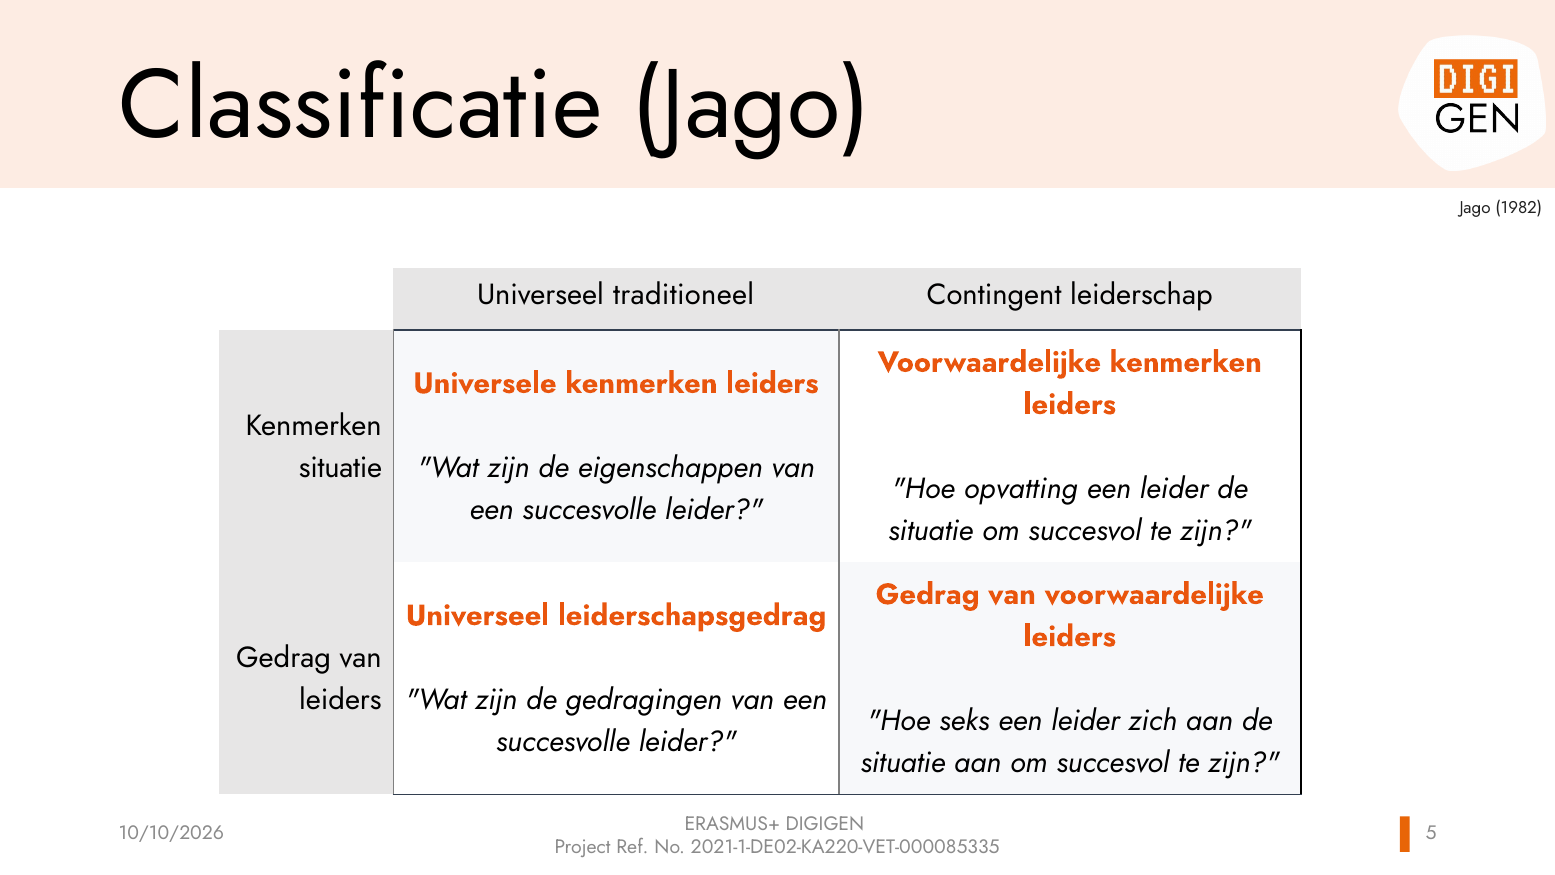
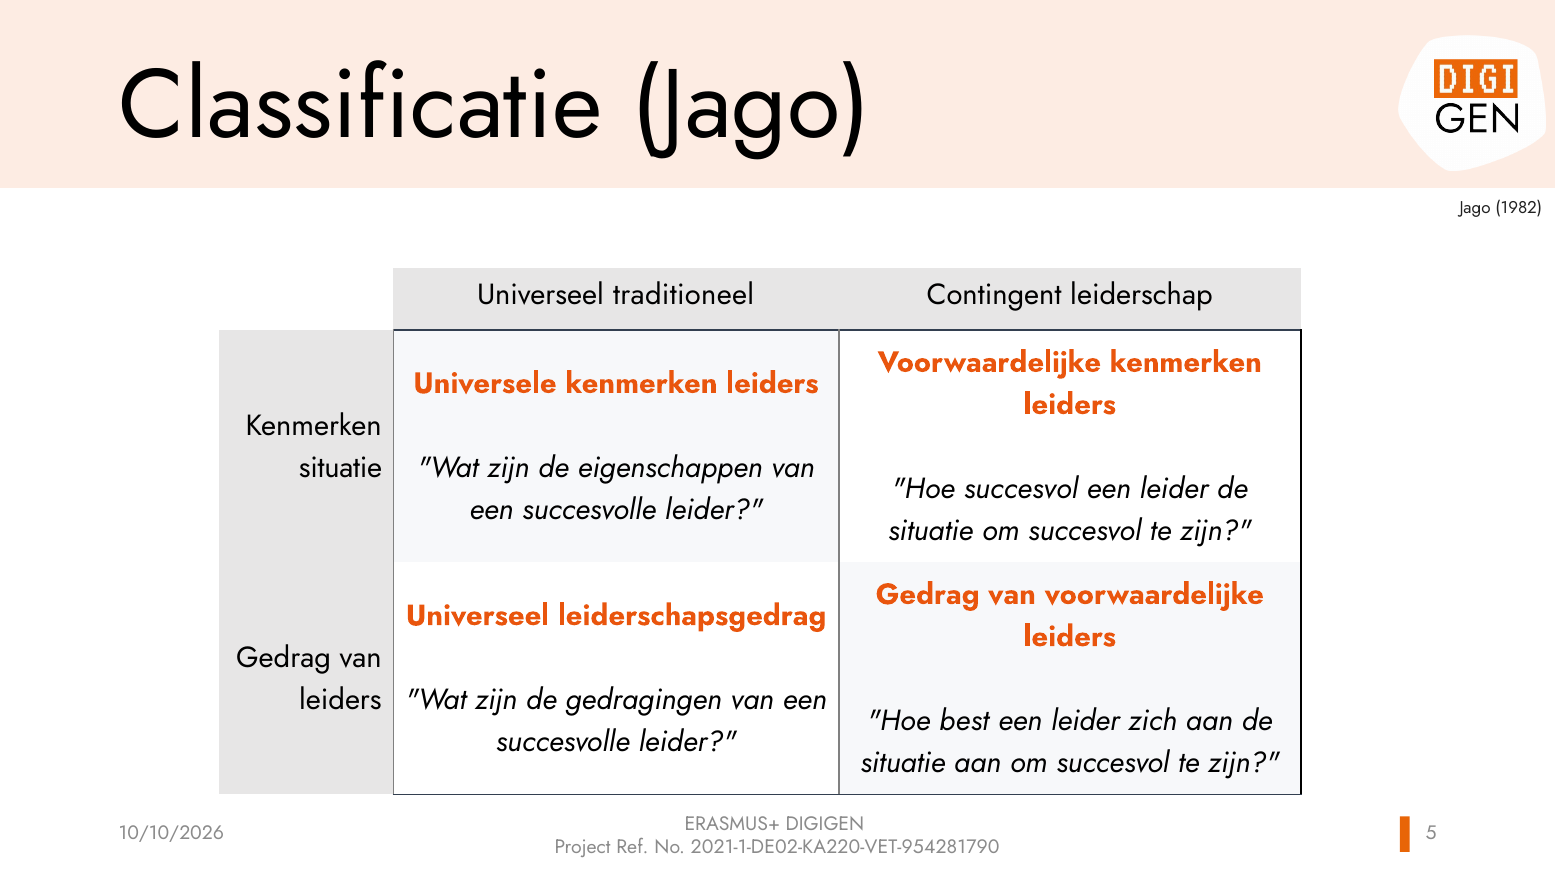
Hoe opvatting: opvatting -> succesvol
seks: seks -> best
2021-1-DE02-KA220-VET-000085335: 2021-1-DE02-KA220-VET-000085335 -> 2021-1-DE02-KA220-VET-954281790
